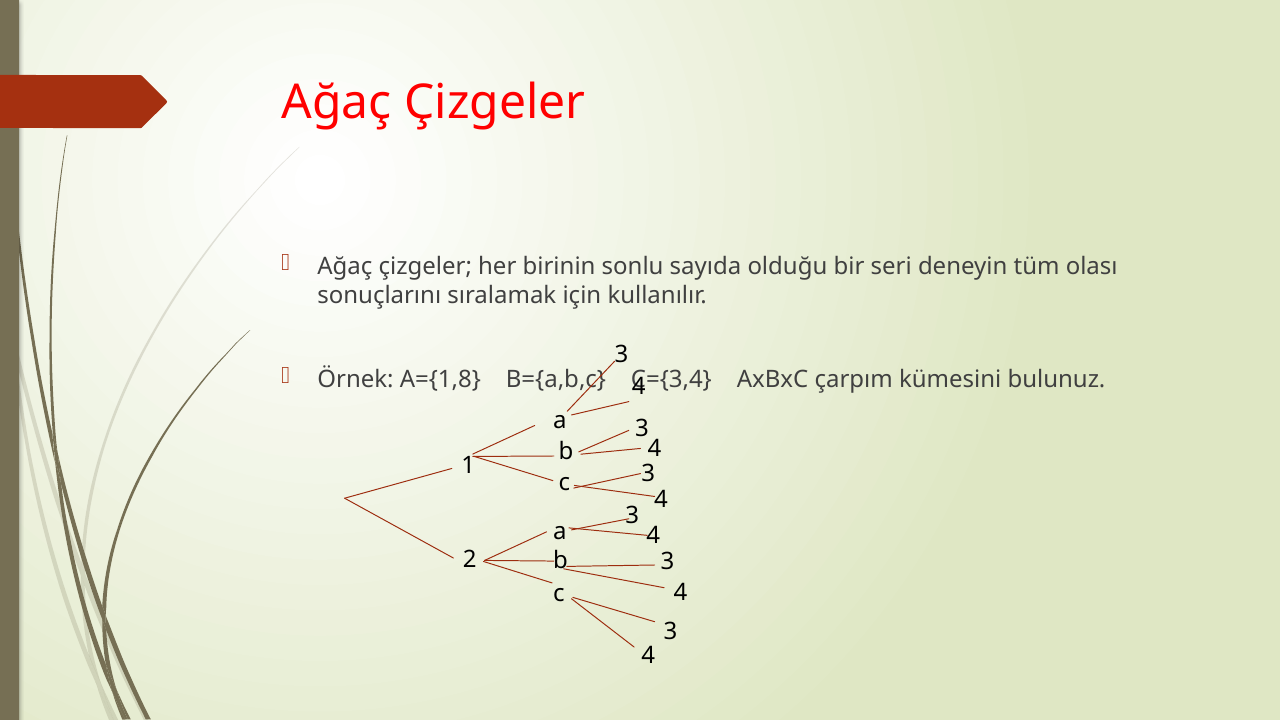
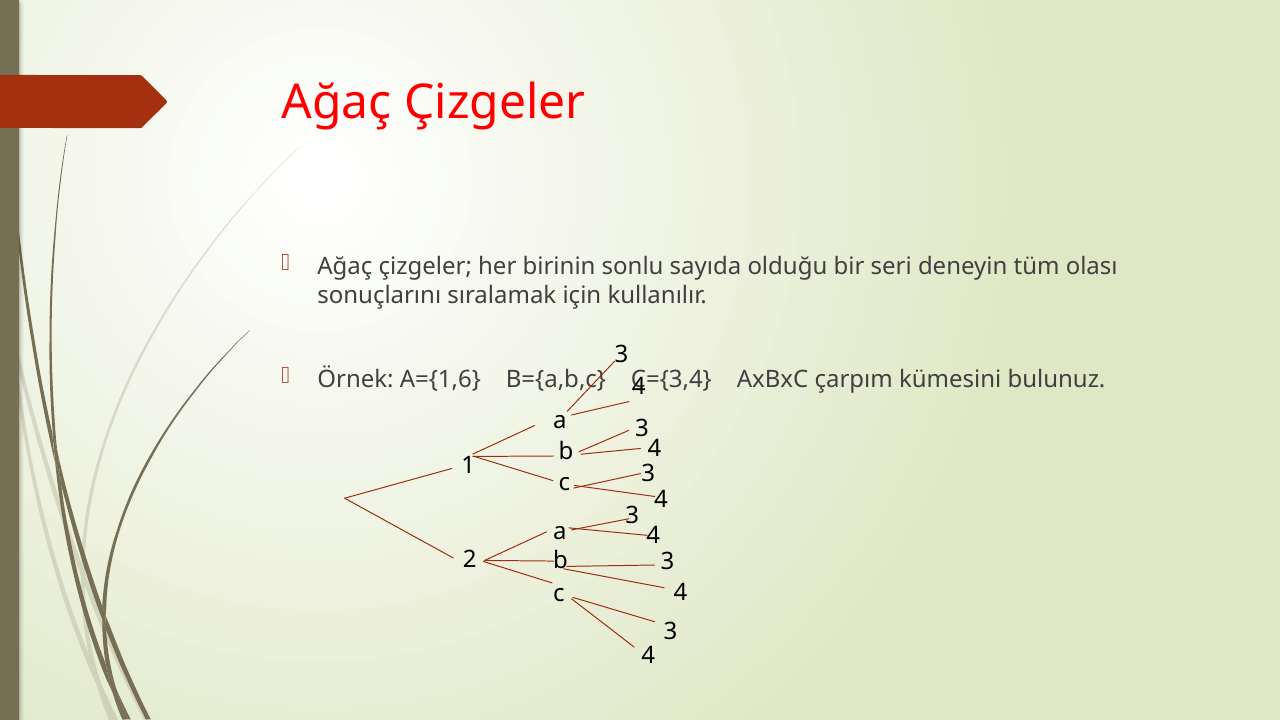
A={1,8: A={1,8 -> A={1,6
